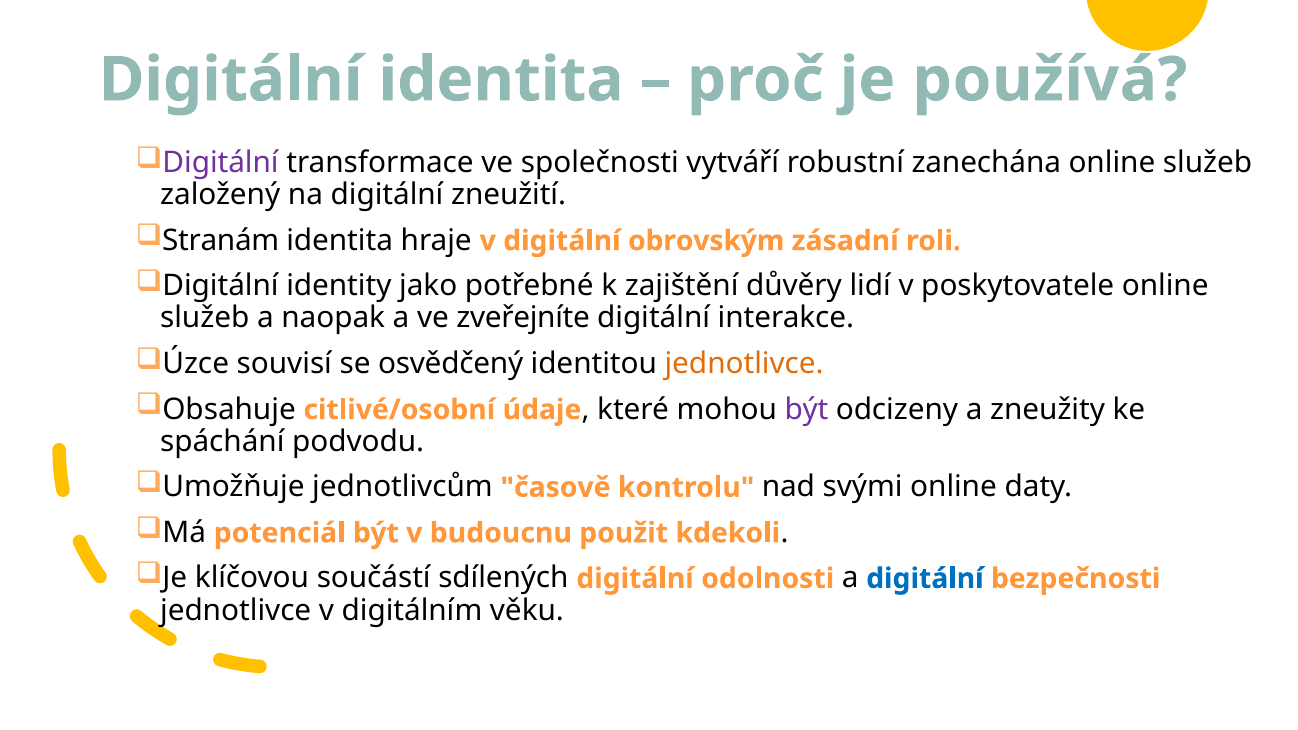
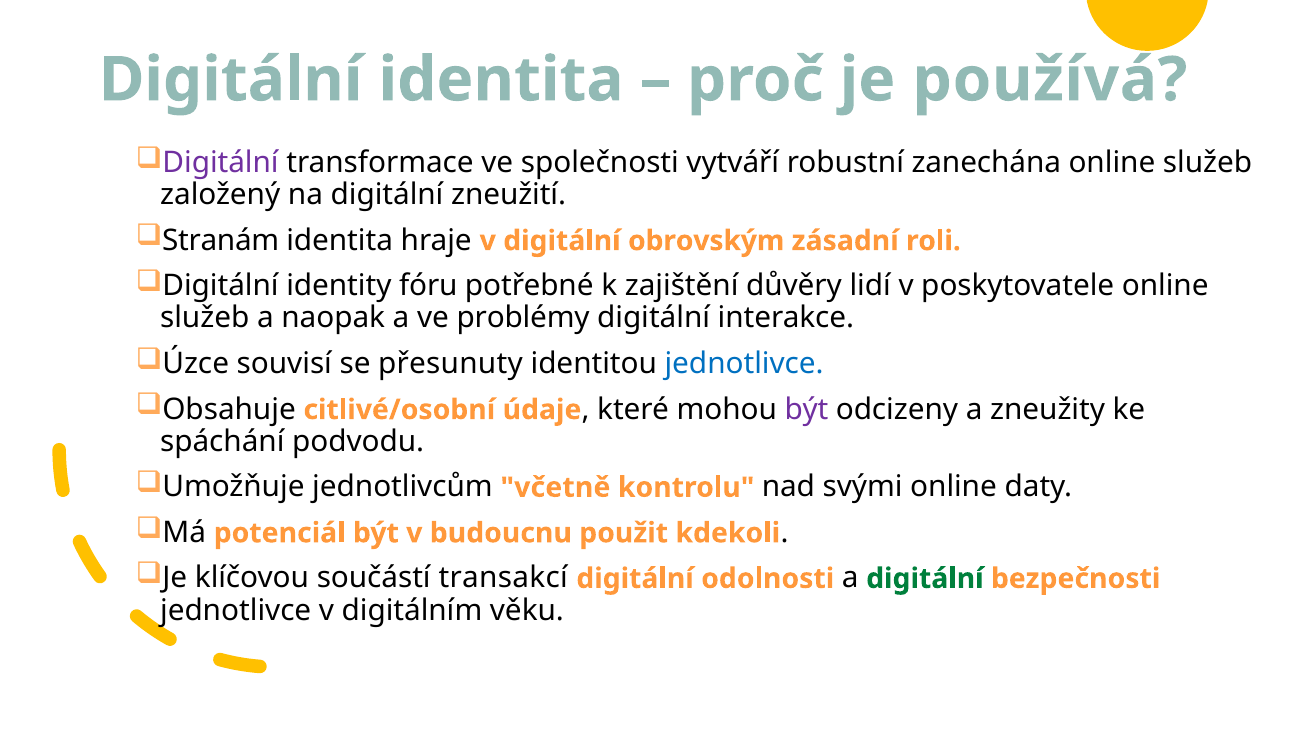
jako: jako -> fóru
zveřejníte: zveřejníte -> problémy
osvědčený: osvědčený -> přesunuty
jednotlivce at (744, 364) colour: orange -> blue
časově: časově -> včetně
sdílených: sdílených -> transakcí
digitální at (925, 579) colour: blue -> green
